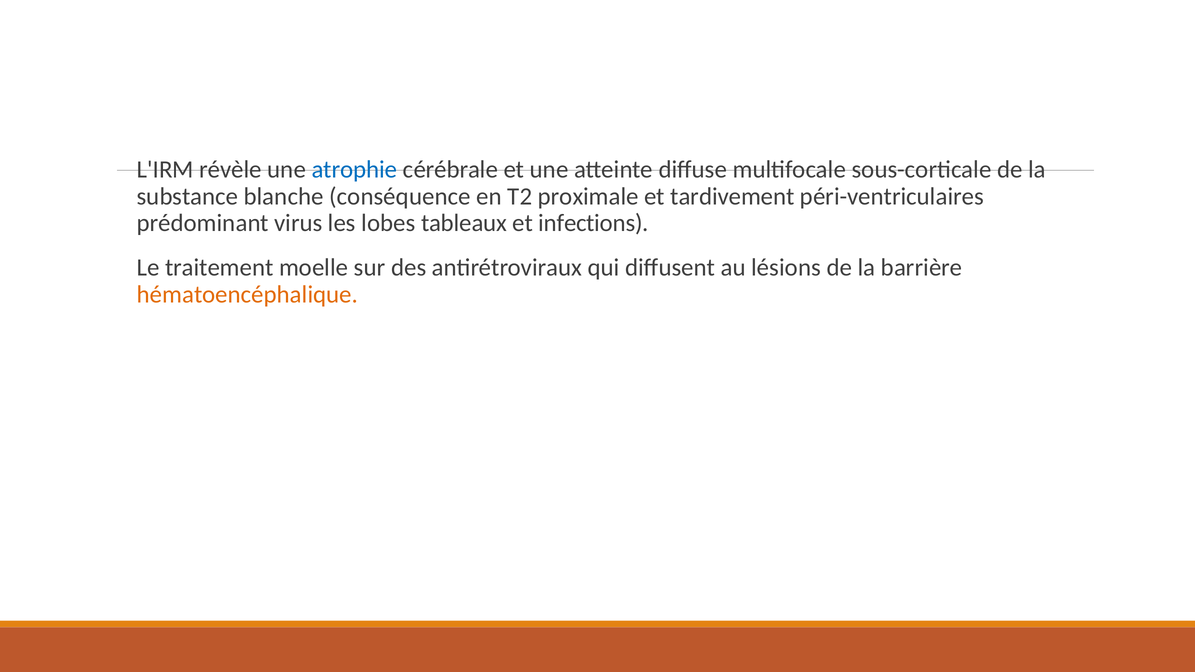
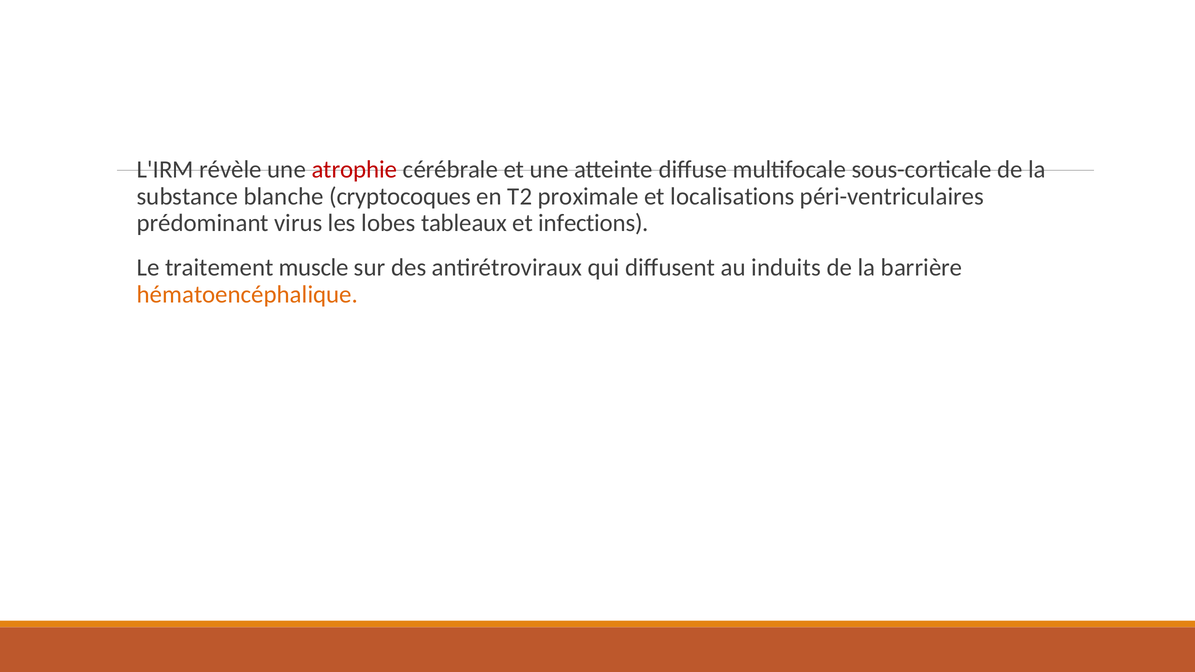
atrophie colour: blue -> red
conséquence: conséquence -> cryptocoques
tardivement: tardivement -> localisations
moelle: moelle -> muscle
lésions: lésions -> induits
